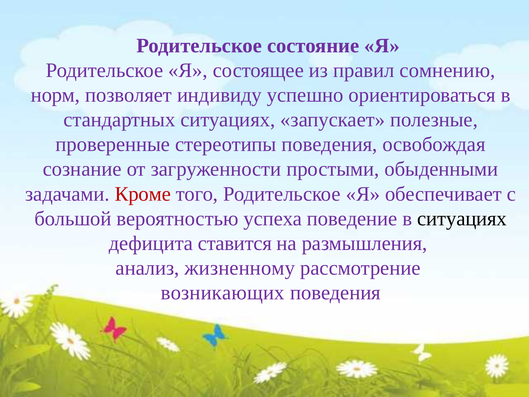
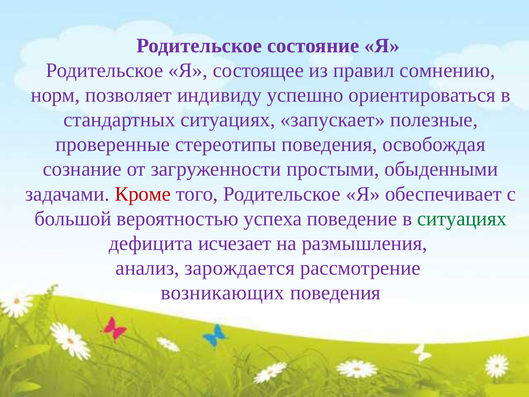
ситуациях at (462, 218) colour: black -> green
ставится: ставится -> исчезает
жизненному: жизненному -> зарождается
